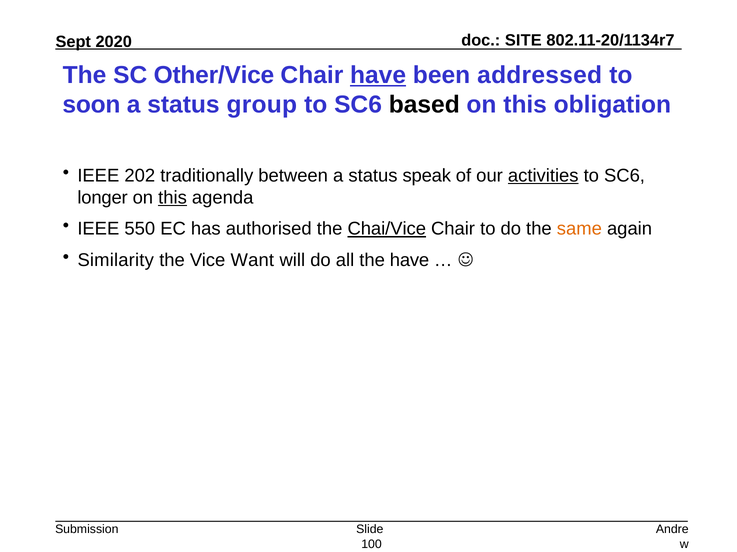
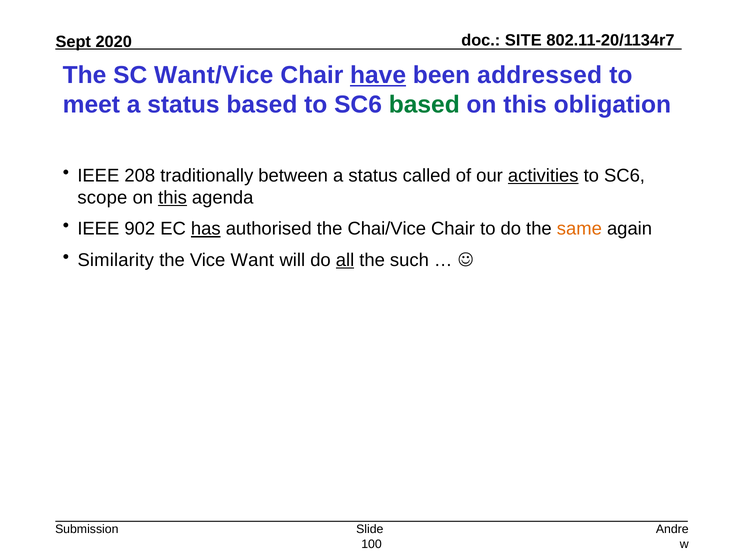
Other/Vice: Other/Vice -> Want/Vice
soon: soon -> meet
status group: group -> based
based at (424, 105) colour: black -> green
202: 202 -> 208
speak: speak -> called
longer: longer -> scope
550: 550 -> 902
has underline: none -> present
Chai/Vice underline: present -> none
all underline: none -> present
the have: have -> such
